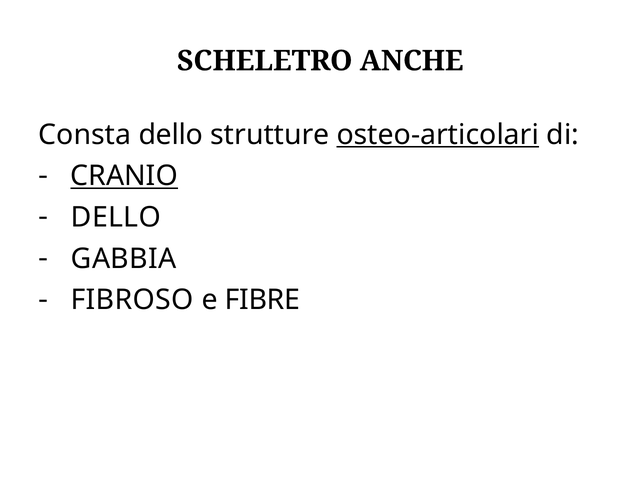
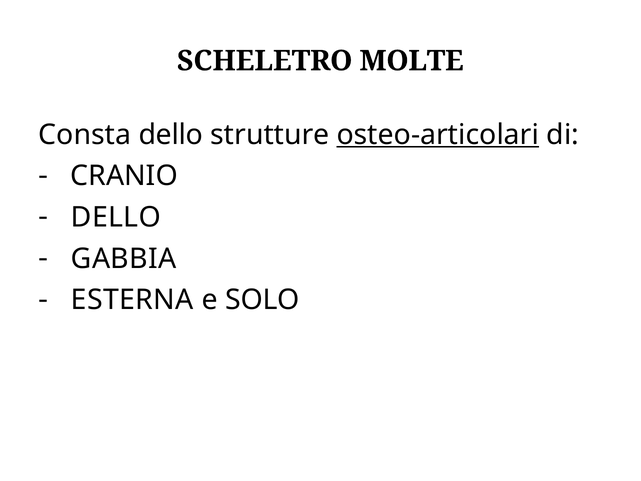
ANCHE: ANCHE -> MOLTE
CRANIO underline: present -> none
FIBROSO: FIBROSO -> ESTERNA
FIBRE: FIBRE -> SOLO
